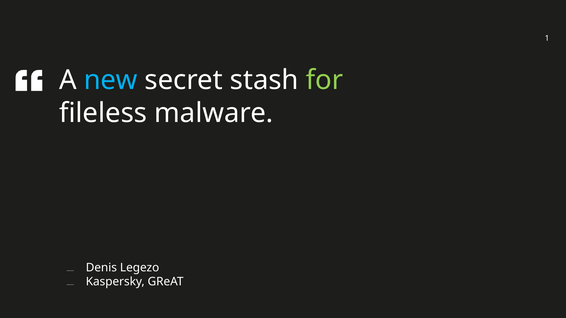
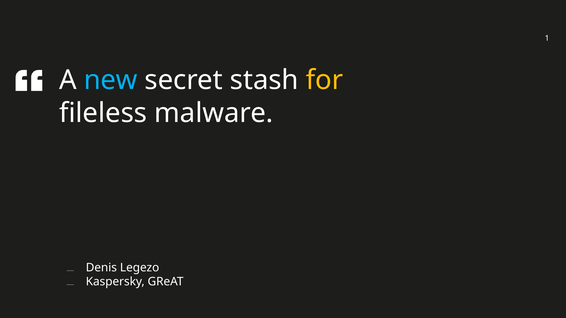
for colour: light green -> yellow
